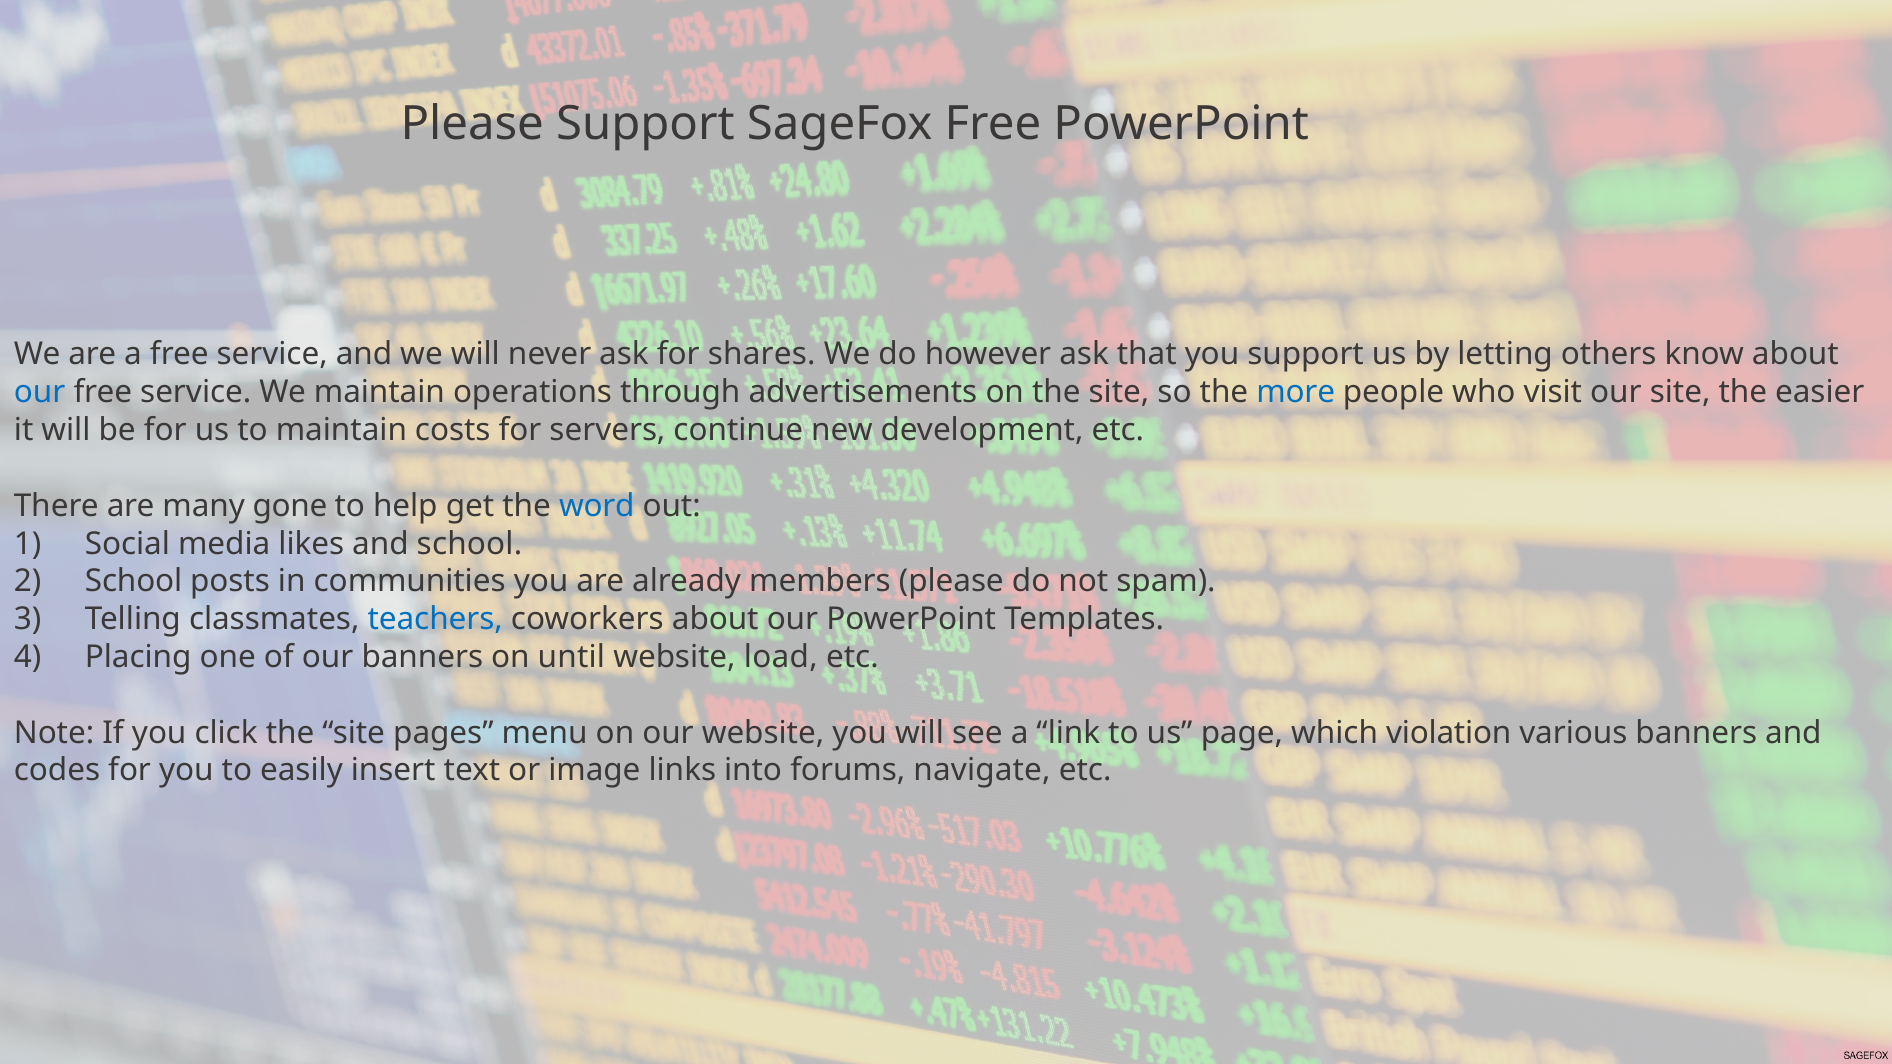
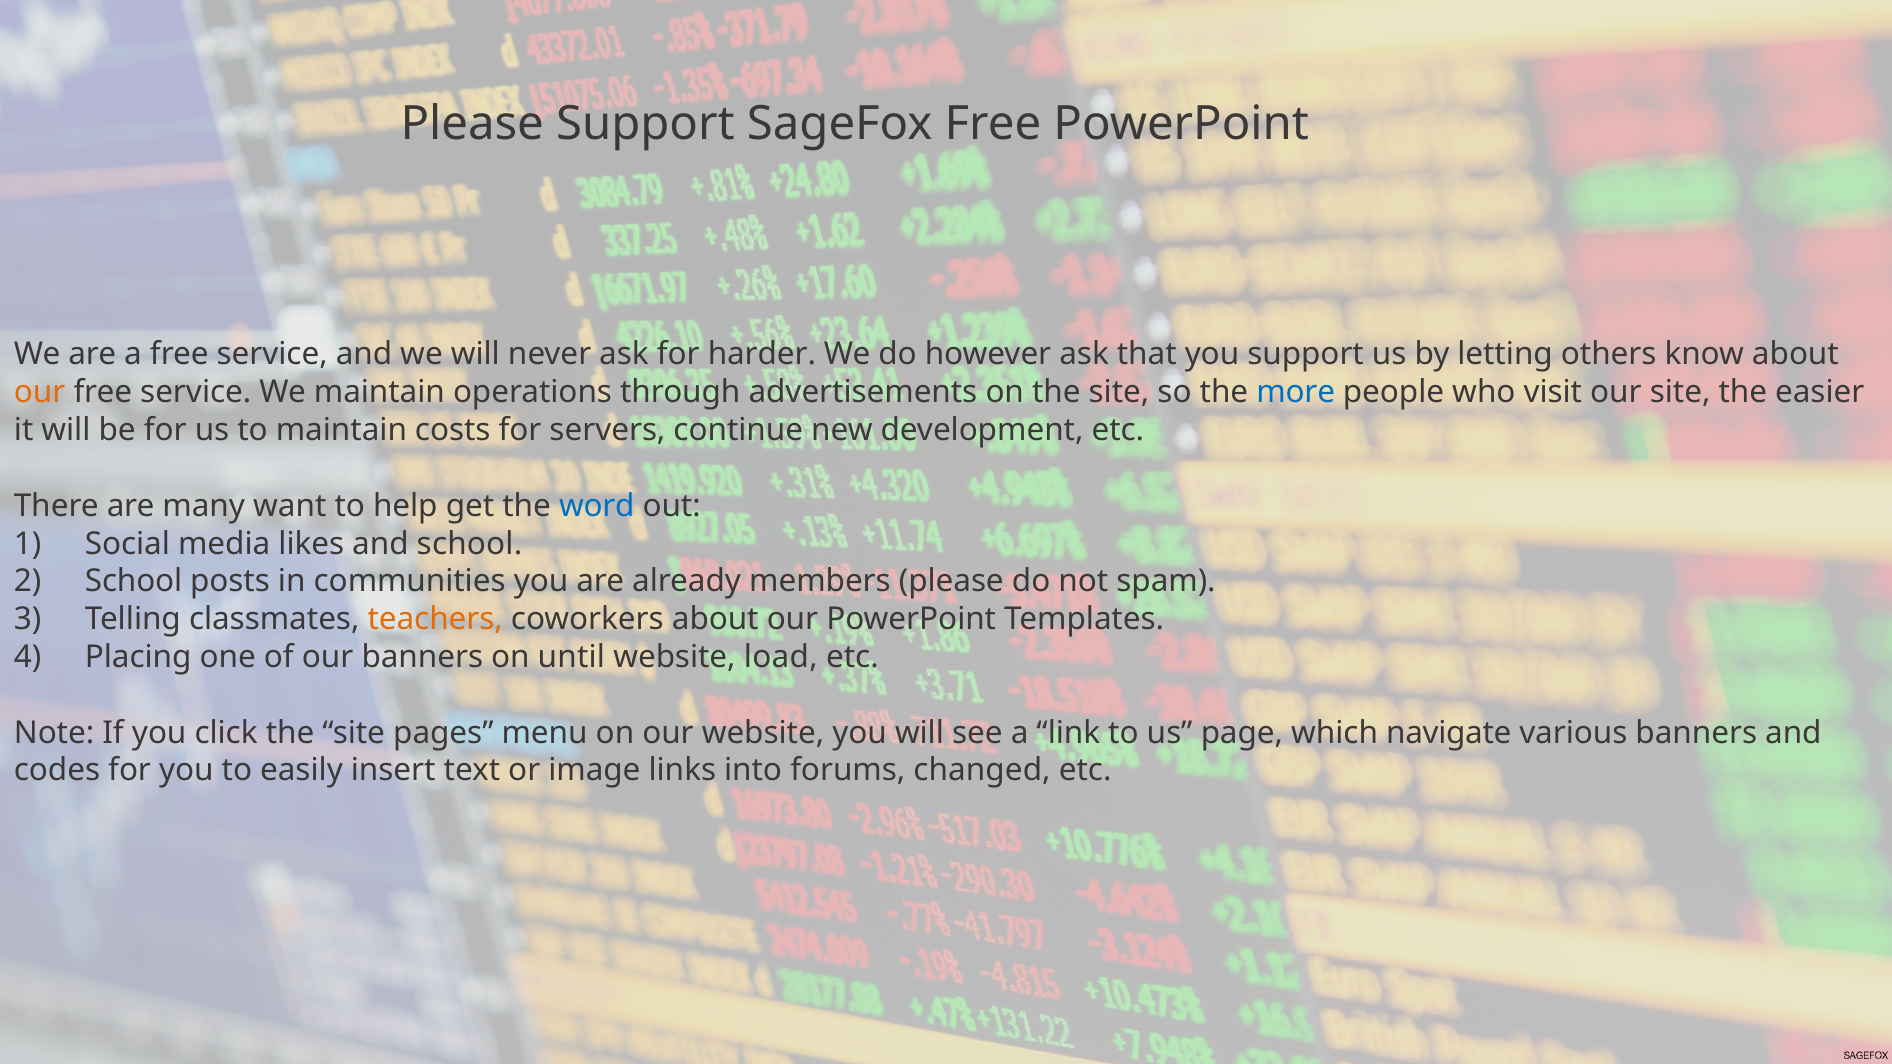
shares: shares -> harder
our at (40, 392) colour: blue -> orange
gone: gone -> want
teachers colour: blue -> orange
violation: violation -> navigate
navigate: navigate -> changed
